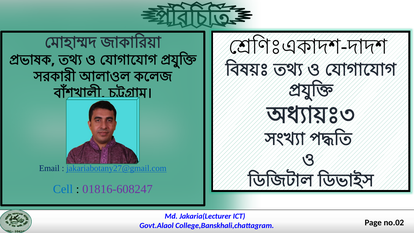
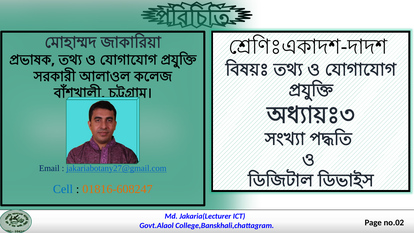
01816-608247 colour: purple -> orange
